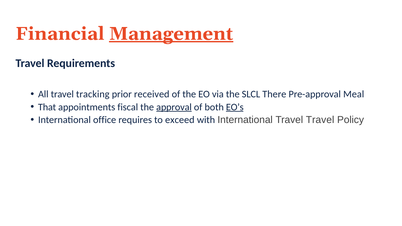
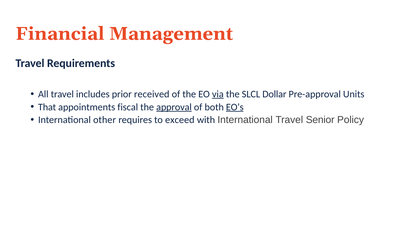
Management underline: present -> none
tracking: tracking -> includes
via underline: none -> present
There: There -> Dollar
Meal: Meal -> Units
office: office -> other
Travel Travel: Travel -> Senior
